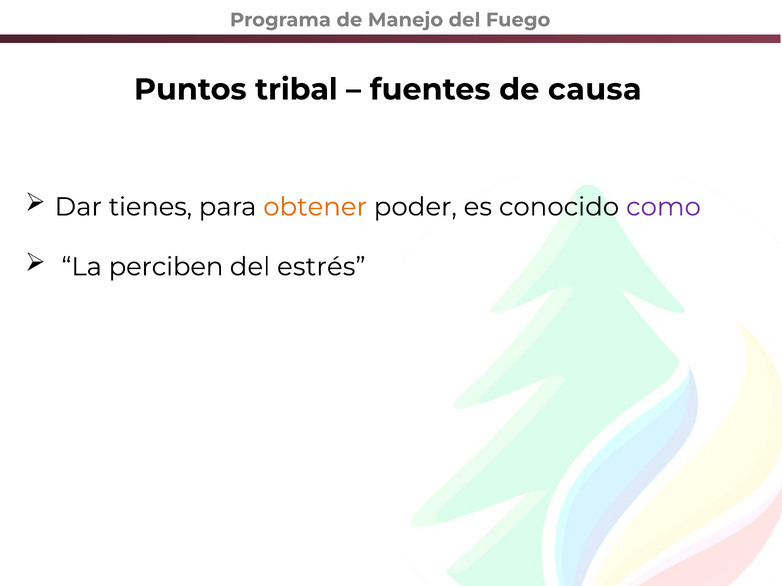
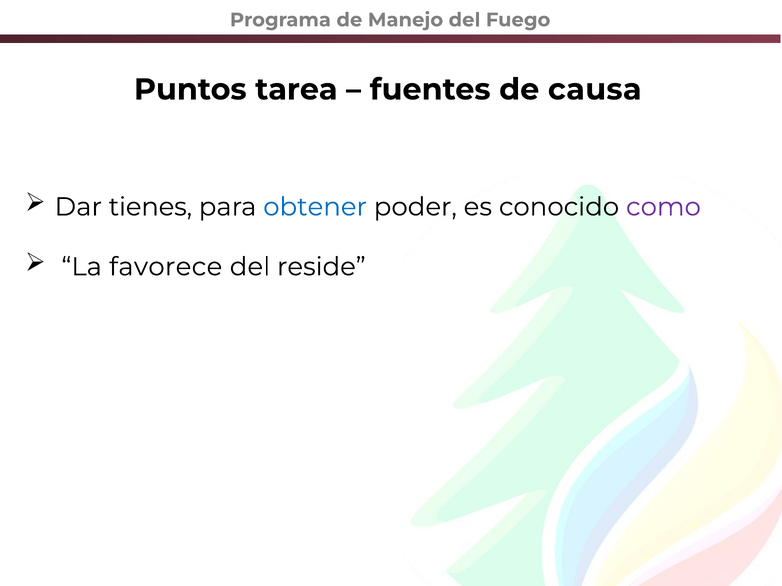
tribal: tribal -> tarea
obtener colour: orange -> blue
perciben: perciben -> favorece
estrés: estrés -> reside
